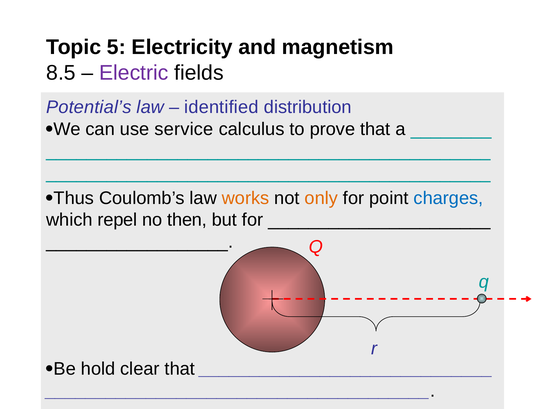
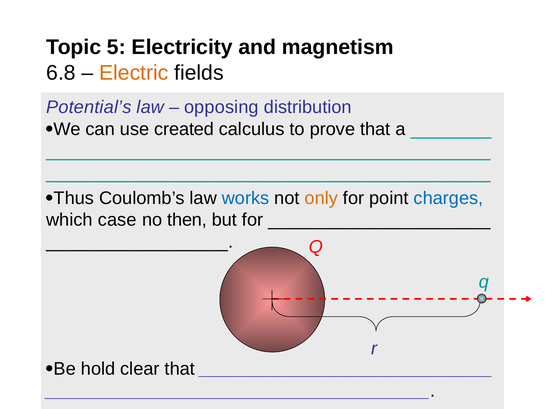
8.5: 8.5 -> 6.8
Electric colour: purple -> orange
identified: identified -> opposing
service: service -> created
works colour: orange -> blue
repel: repel -> case
